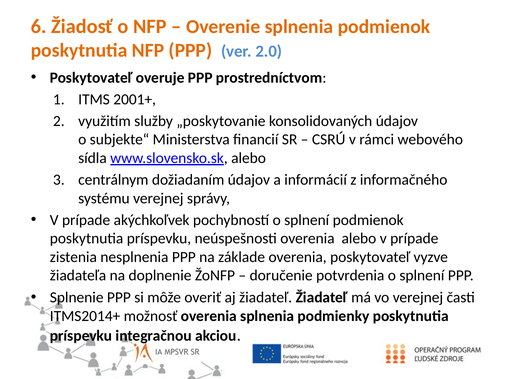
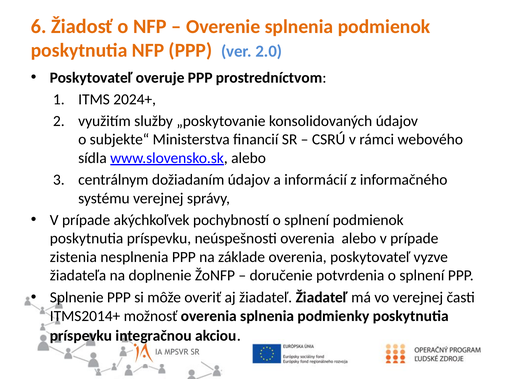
2001+: 2001+ -> 2024+
